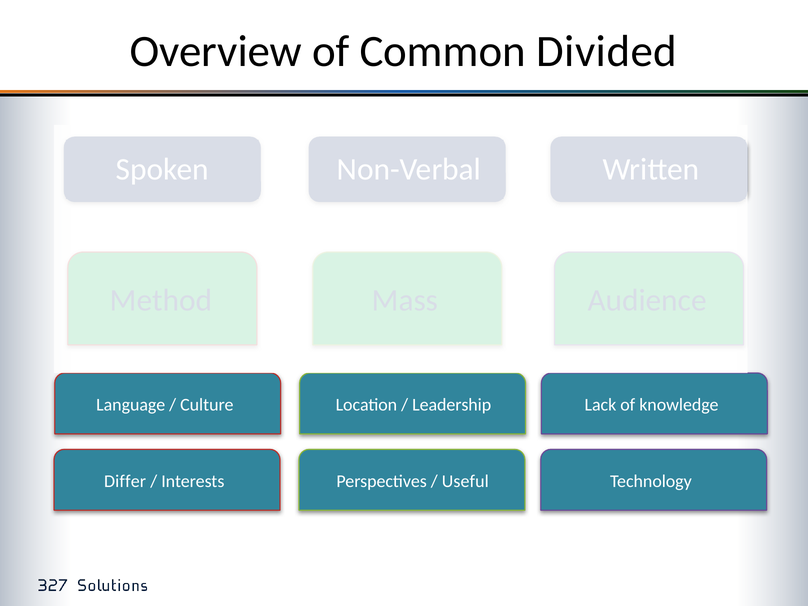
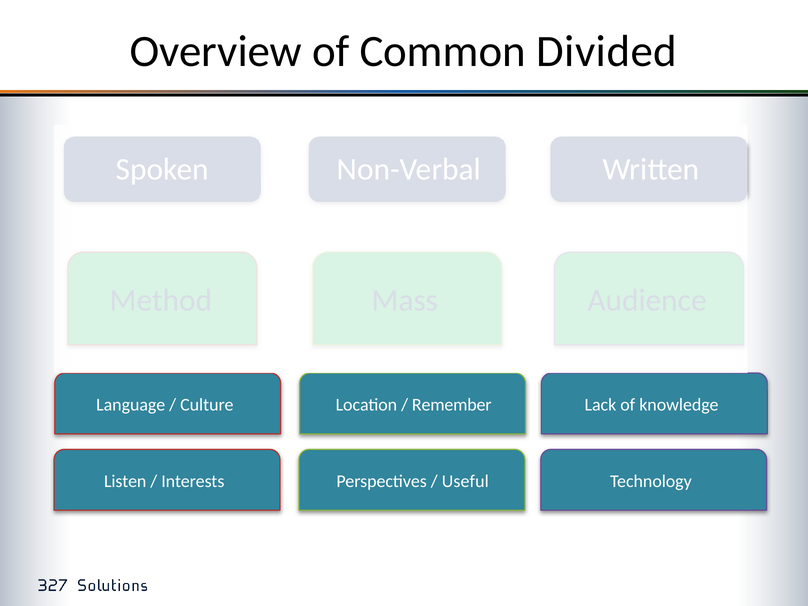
Leadership: Leadership -> Remember
Differ: Differ -> Listen
